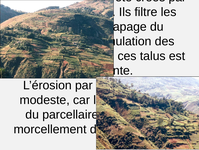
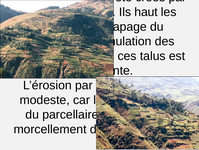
Ils filtre: filtre -> haut
